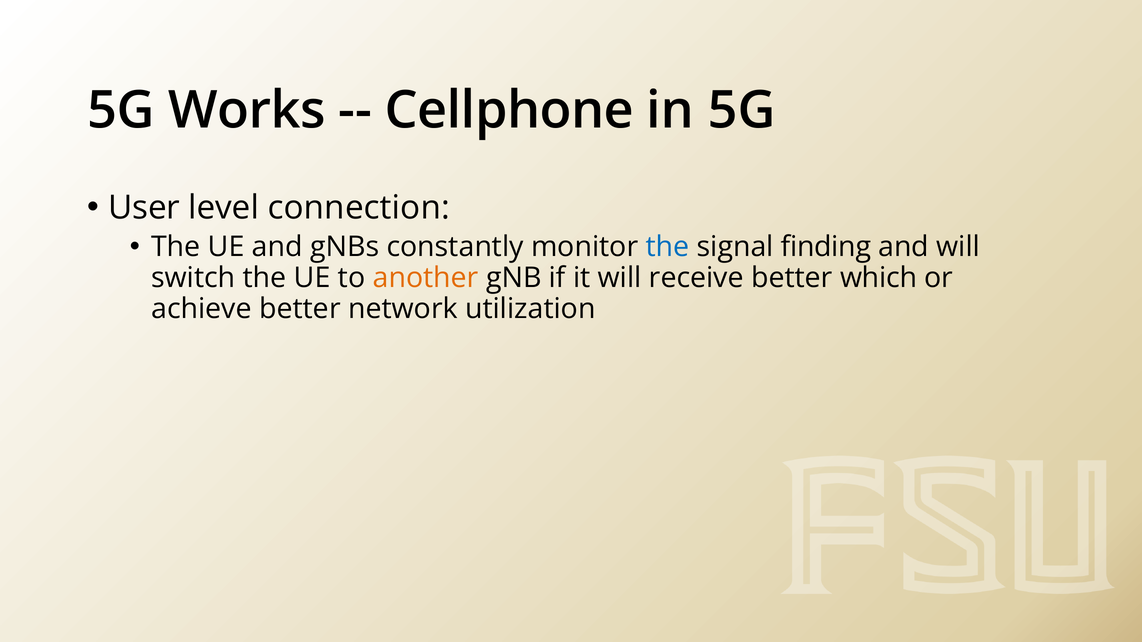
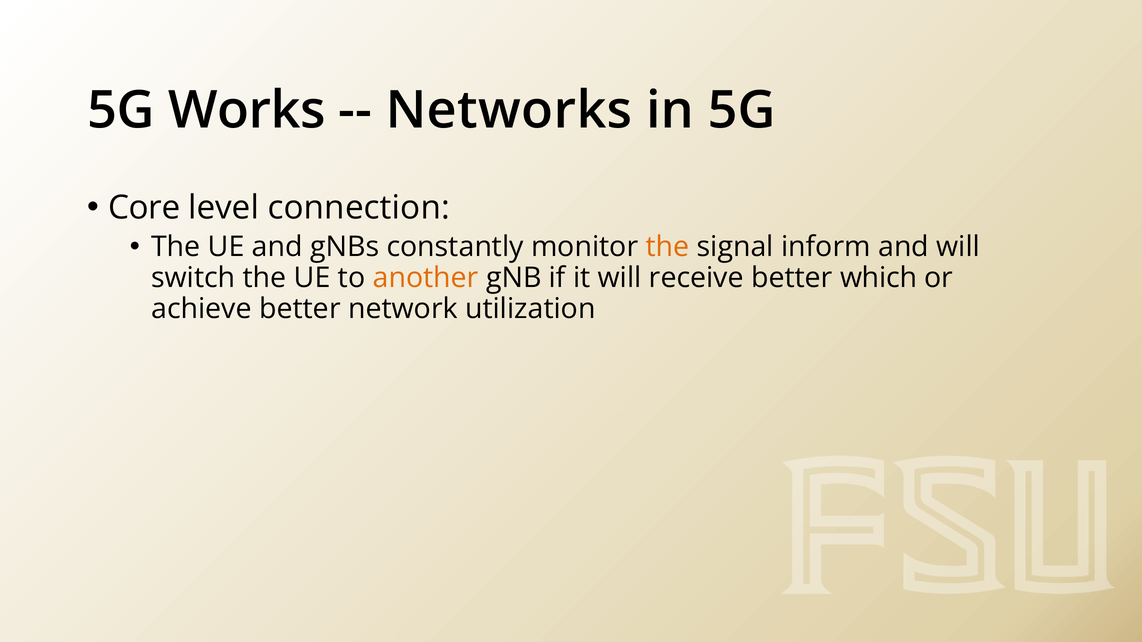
Cellphone: Cellphone -> Networks
User: User -> Core
the at (668, 247) colour: blue -> orange
finding: finding -> inform
